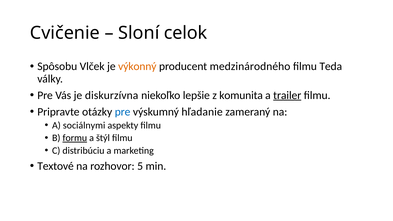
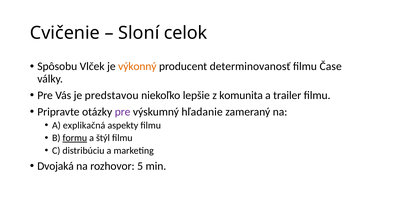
medzinárodného: medzinárodného -> determinovanosť
Teda: Teda -> Čase
diskurzívna: diskurzívna -> predstavou
trailer underline: present -> none
pre at (123, 112) colour: blue -> purple
sociálnymi: sociálnymi -> explikačná
Textové: Textové -> Dvojaká
